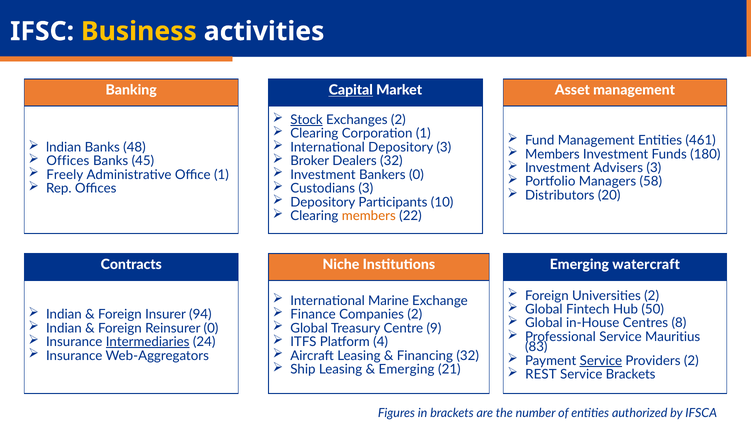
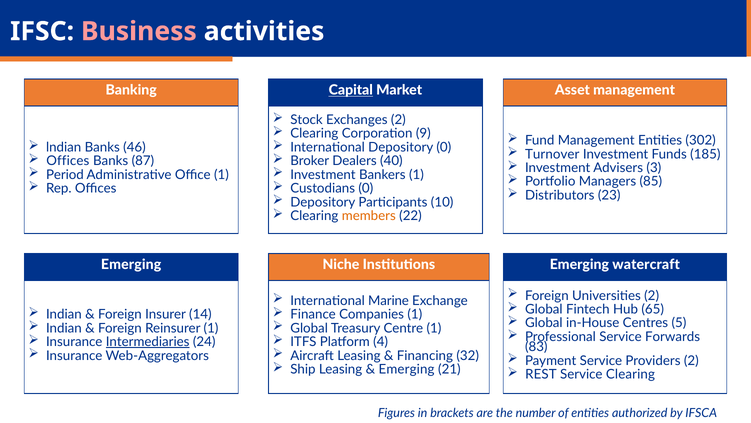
Business colour: yellow -> pink
Stock underline: present -> none
Corporation 1: 1 -> 9
461: 461 -> 302
48: 48 -> 46
Depository 3: 3 -> 0
Members at (552, 154): Members -> Turnover
180: 180 -> 185
45: 45 -> 87
Dealers 32: 32 -> 40
Freely: Freely -> Period
Bankers 0: 0 -> 1
58: 58 -> 85
Custodians 3: 3 -> 0
20: 20 -> 23
Contracts at (131, 264): Contracts -> Emerging
50: 50 -> 65
94: 94 -> 14
Companies 2: 2 -> 1
8: 8 -> 5
Reinsurer 0: 0 -> 1
Centre 9: 9 -> 1
Mauritius: Mauritius -> Forwards
Service at (601, 360) underline: present -> none
Service Brackets: Brackets -> Clearing
